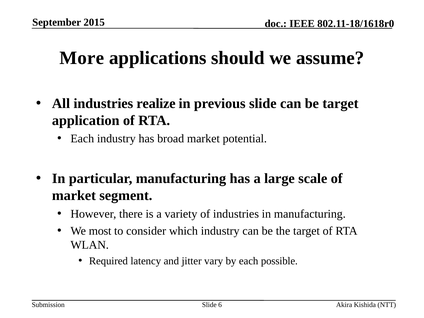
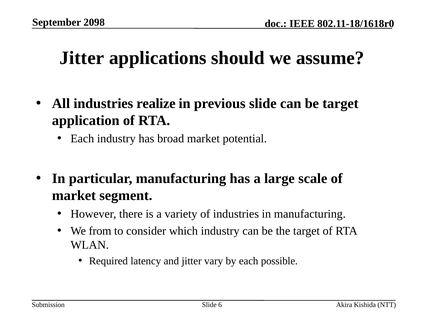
2015: 2015 -> 2098
More at (82, 58): More -> Jitter
most: most -> from
